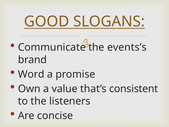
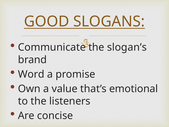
events’s: events’s -> slogan’s
consistent: consistent -> emotional
